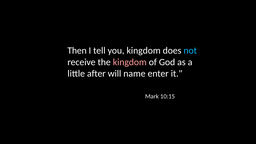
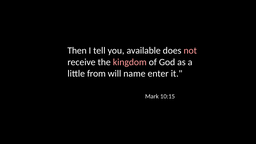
you kingdom: kingdom -> available
not colour: light blue -> pink
after: after -> from
